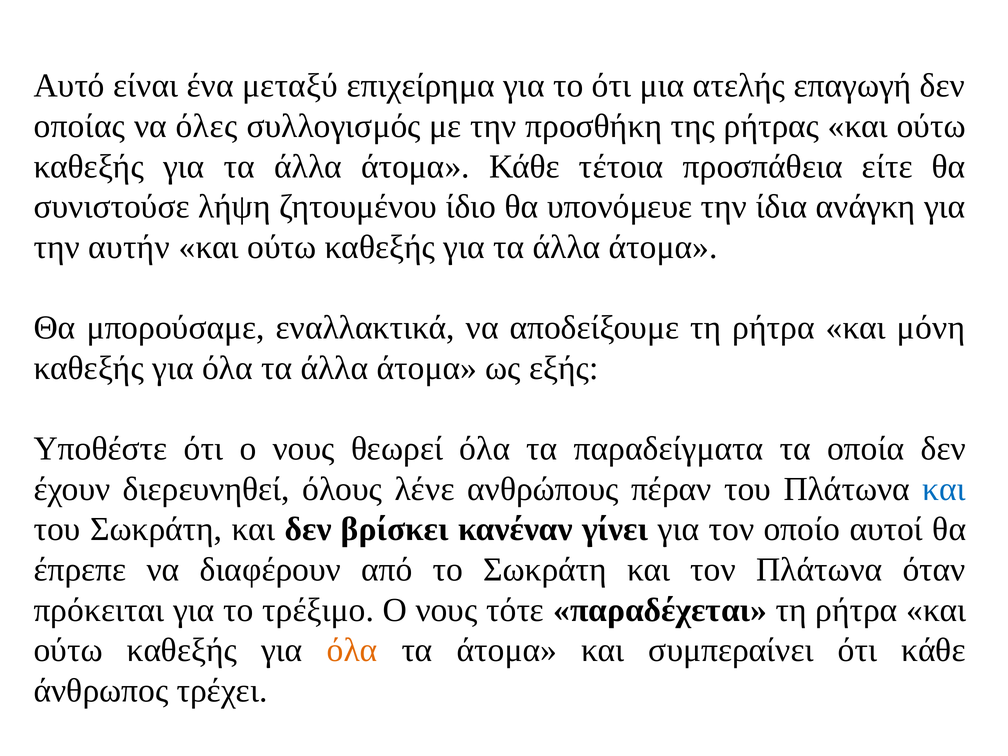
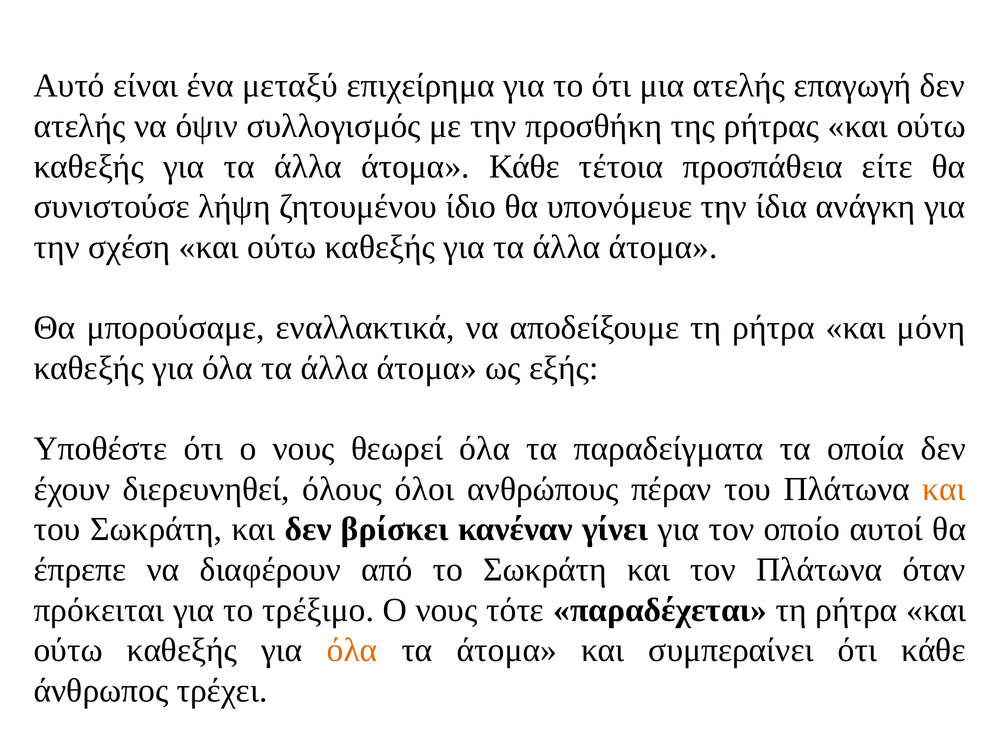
οποίας at (79, 126): οποίας -> ατελής
όλες: όλες -> όψιν
αυτήν: αυτήν -> σχέση
λένε: λένε -> όλοι
και at (944, 489) colour: blue -> orange
